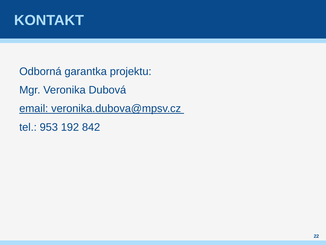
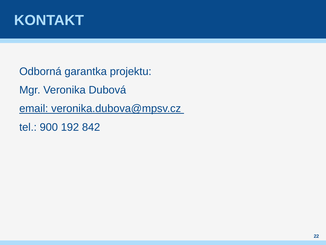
953: 953 -> 900
